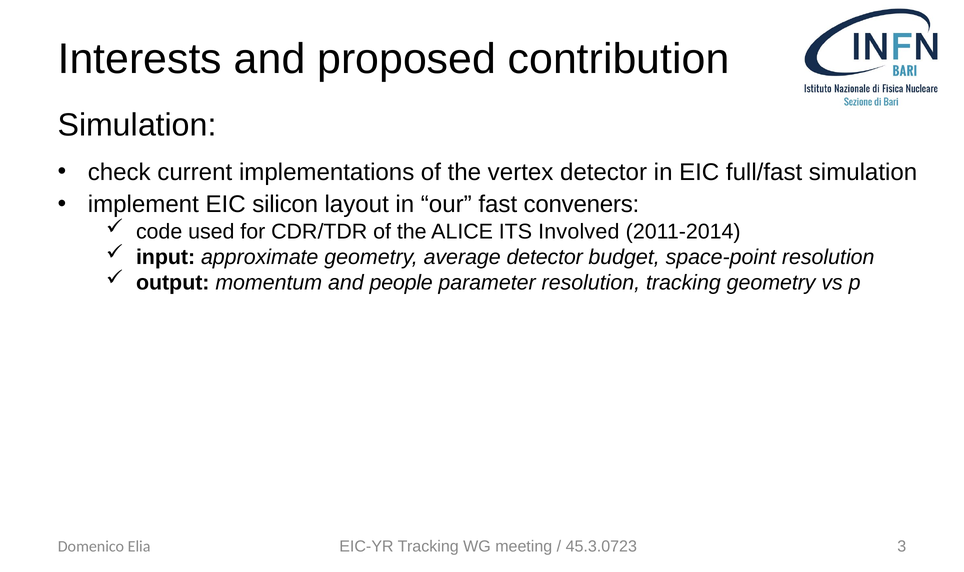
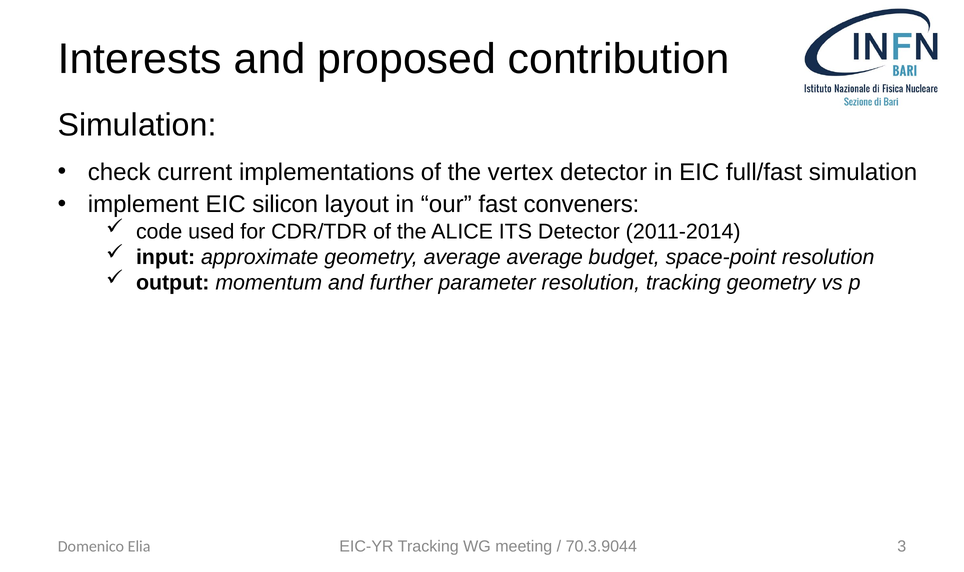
ITS Involved: Involved -> Detector
average detector: detector -> average
people: people -> further
45.3.0723: 45.3.0723 -> 70.3.9044
